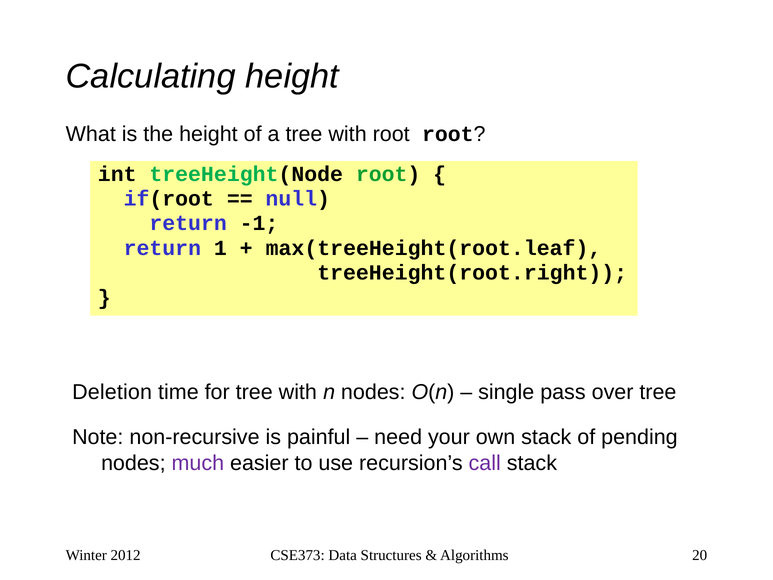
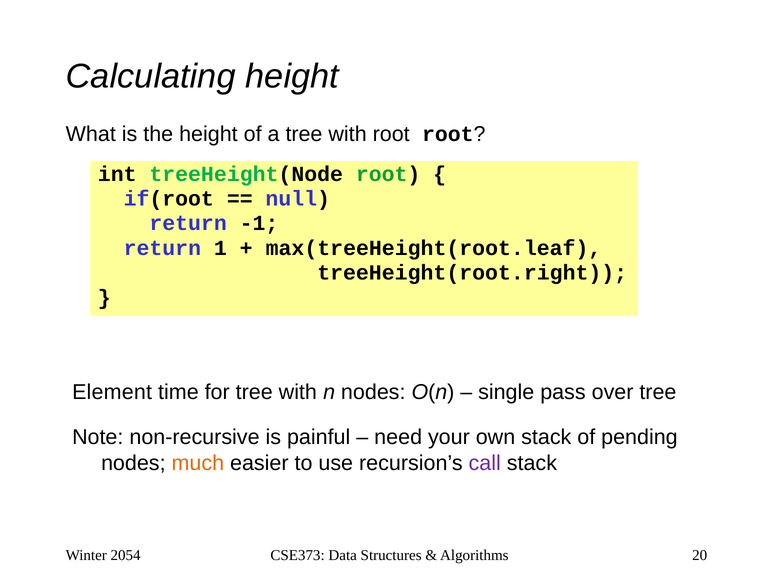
Deletion: Deletion -> Element
much colour: purple -> orange
2012: 2012 -> 2054
